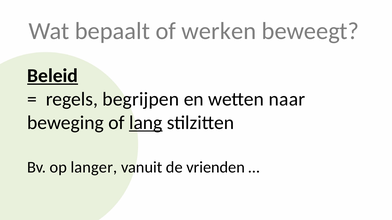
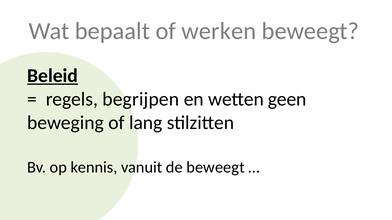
naar: naar -> geen
lang underline: present -> none
langer: langer -> kennis
de vrienden: vrienden -> beweegt
